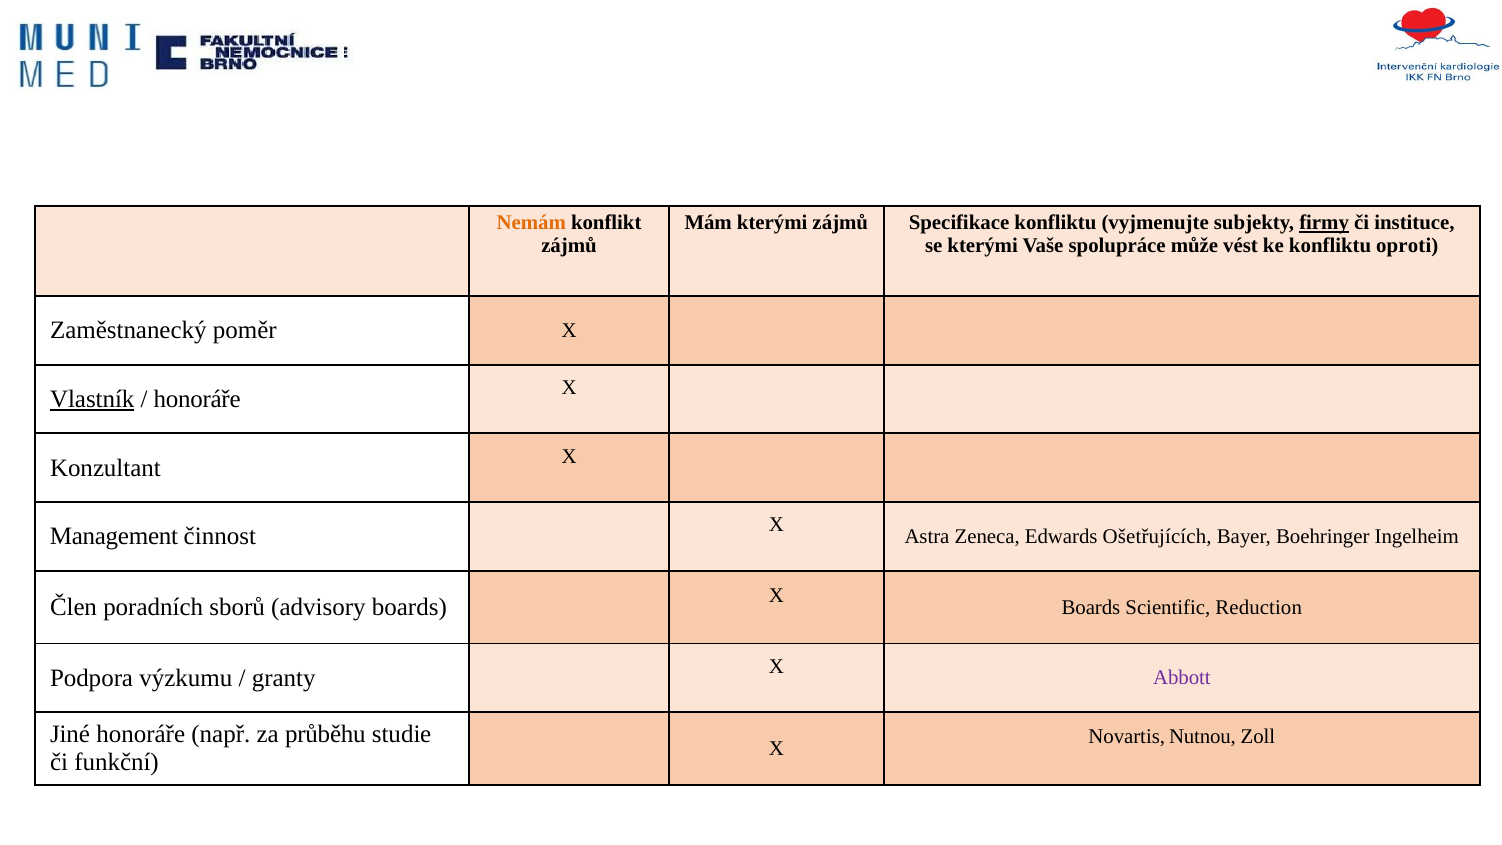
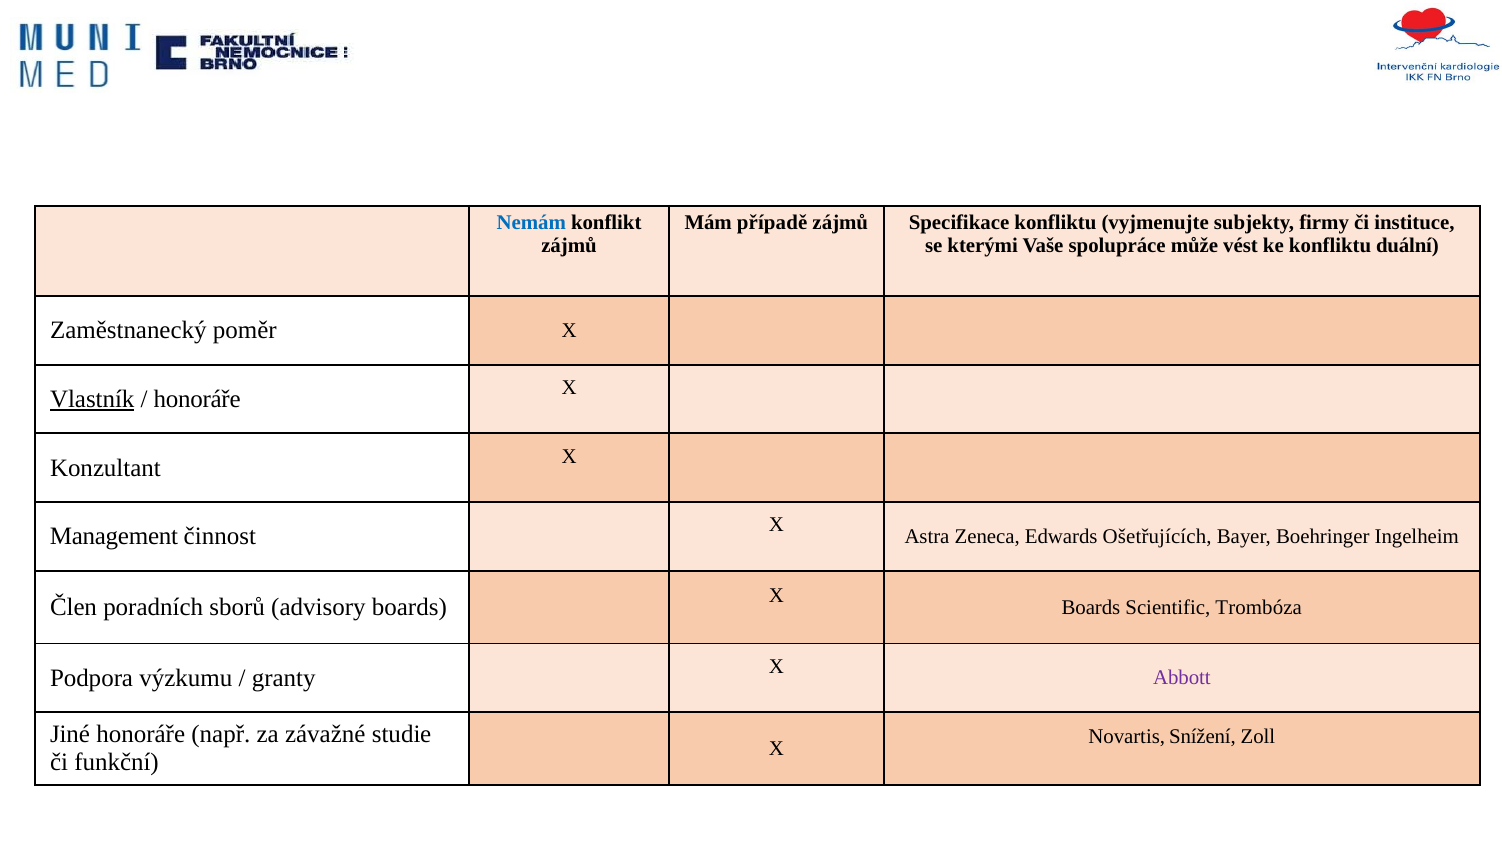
Nemám colour: orange -> blue
Mám kterými: kterými -> případě
firmy underline: present -> none
oproti: oproti -> duální
Reduction: Reduction -> Trombóza
průběhu: průběhu -> závažné
Nutnou: Nutnou -> Snížení
